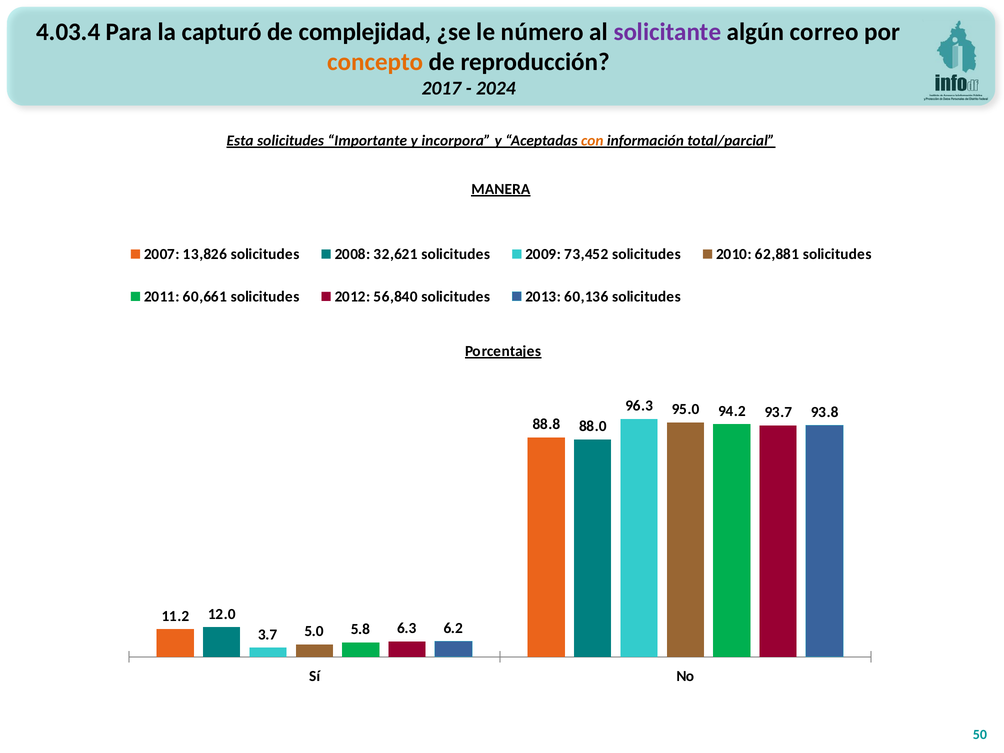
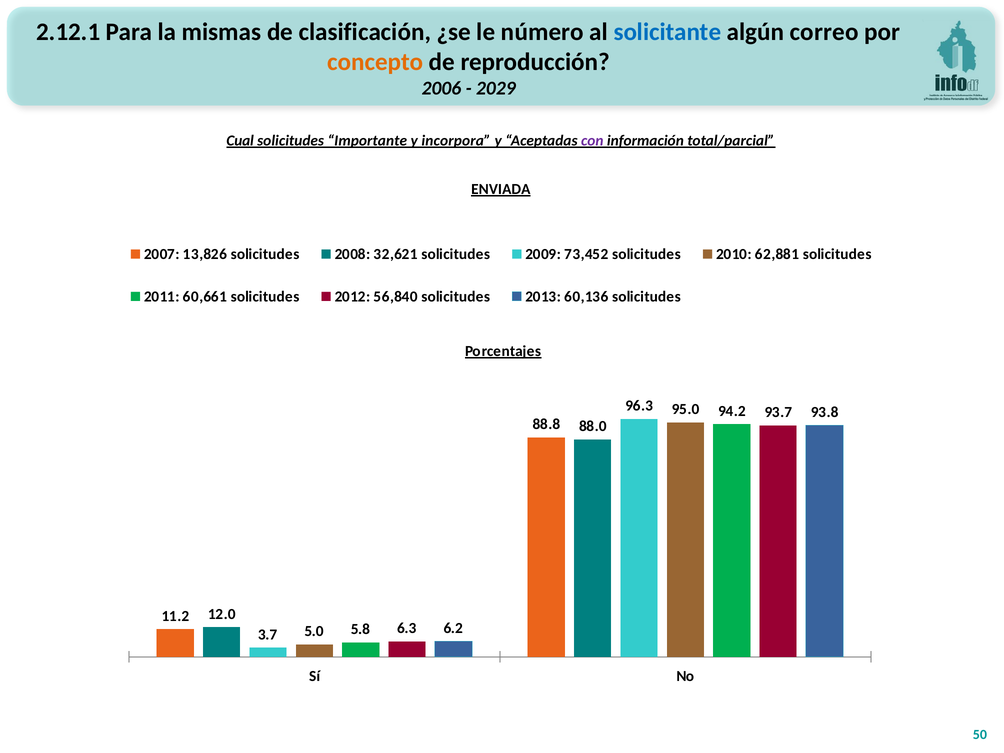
4.03.4: 4.03.4 -> 2.12.1
capturó: capturó -> mismas
complejidad: complejidad -> clasificación
solicitante colour: purple -> blue
2017: 2017 -> 2006
2024: 2024 -> 2029
Esta: Esta -> Cual
con colour: orange -> purple
MANERA: MANERA -> ENVIADA
